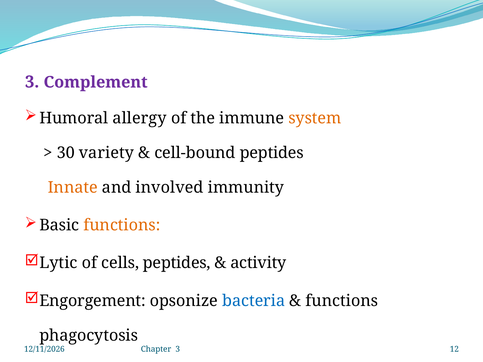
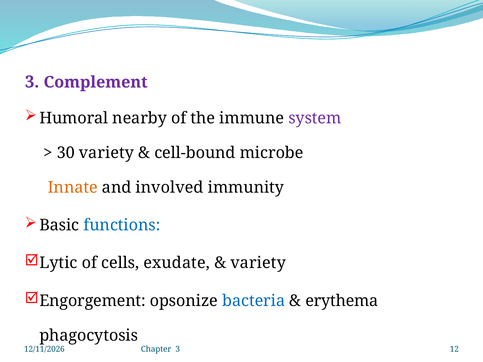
allergy: allergy -> nearby
system colour: orange -> purple
cell-bound peptides: peptides -> microbe
functions at (122, 225) colour: orange -> blue
cells peptides: peptides -> exudate
activity at (258, 263): activity -> variety
functions at (342, 301): functions -> erythema
